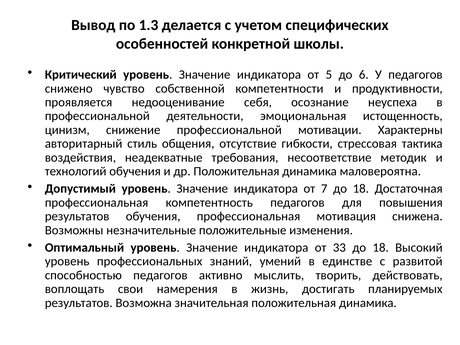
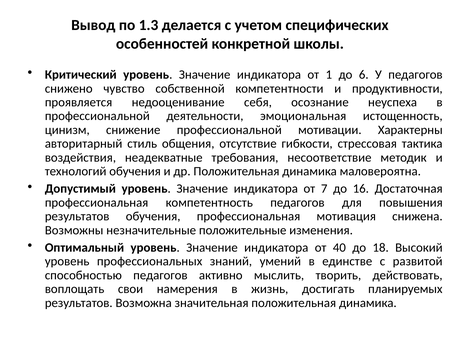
5: 5 -> 1
7 до 18: 18 -> 16
33: 33 -> 40
